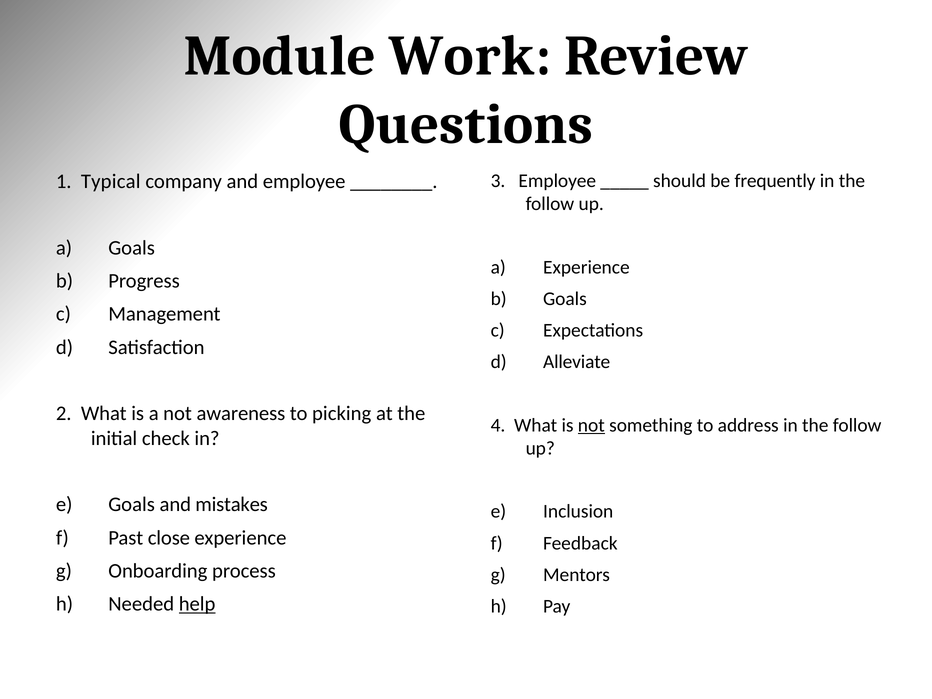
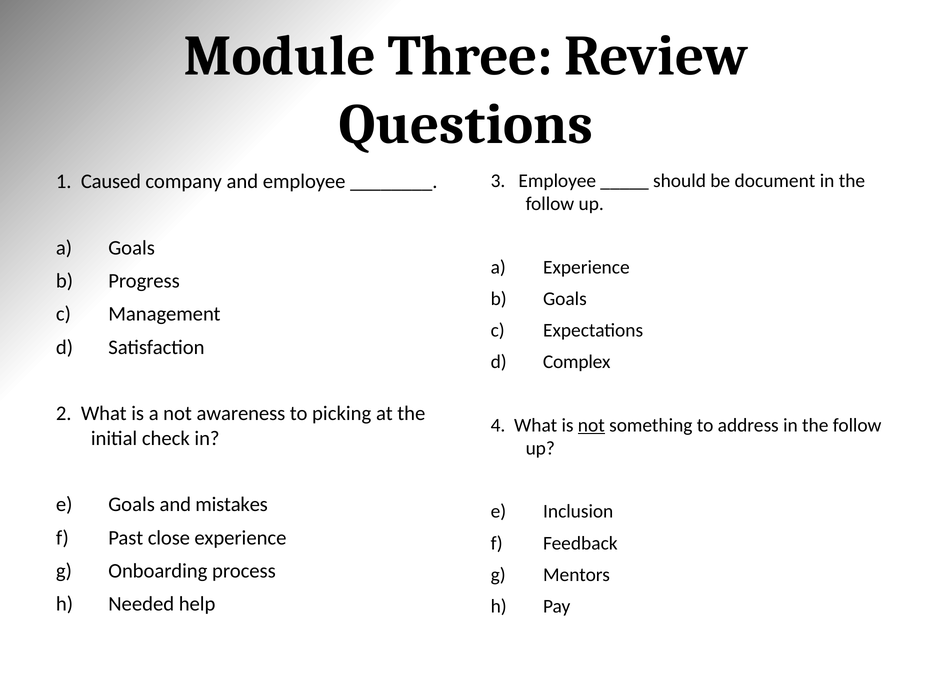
Work: Work -> Three
frequently: frequently -> document
Typical: Typical -> Caused
Alleviate: Alleviate -> Complex
help underline: present -> none
